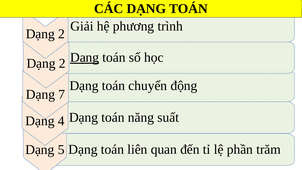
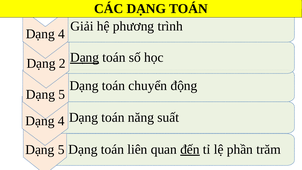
2 at (62, 34): 2 -> 4
7 at (62, 94): 7 -> 5
đến underline: none -> present
